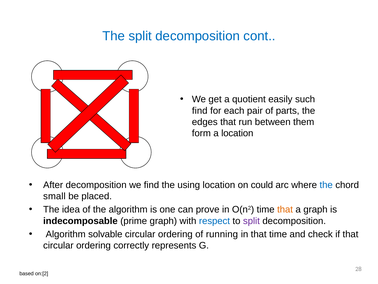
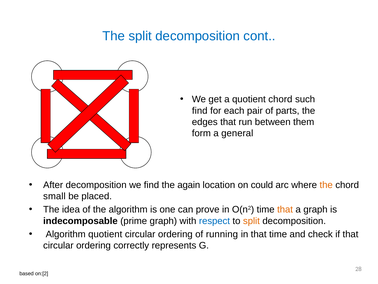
quotient easily: easily -> chord
a location: location -> general
using: using -> again
the at (326, 185) colour: blue -> orange
split at (251, 221) colour: purple -> orange
Algorithm solvable: solvable -> quotient
